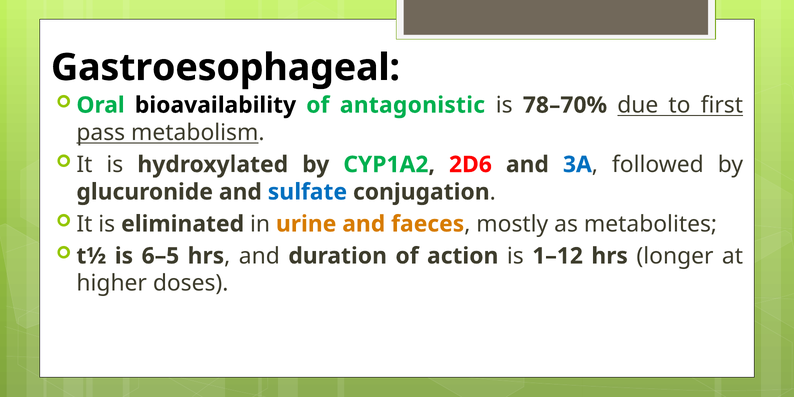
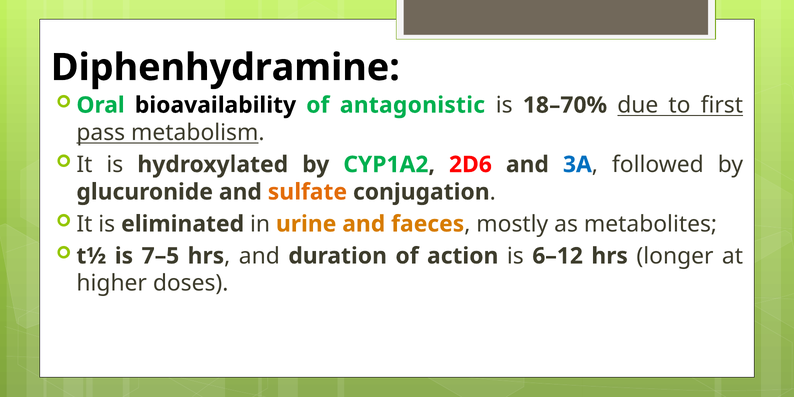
Gastroesophageal: Gastroesophageal -> Diphenhydramine
78–70%: 78–70% -> 18–70%
sulfate colour: blue -> orange
6–5: 6–5 -> 7–5
1–12: 1–12 -> 6–12
